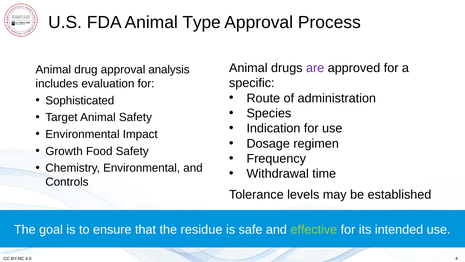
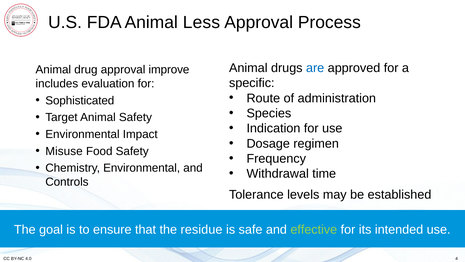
Type: Type -> Less
are colour: purple -> blue
analysis: analysis -> improve
Growth: Growth -> Misuse
